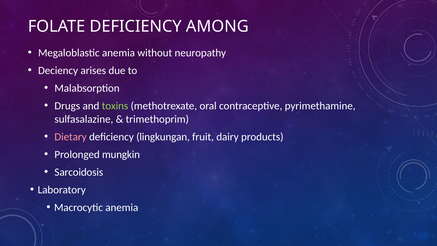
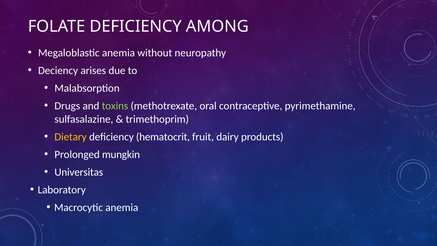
Dietary colour: pink -> yellow
lingkungan: lingkungan -> hematocrit
Sarcoidosis: Sarcoidosis -> Universitas
